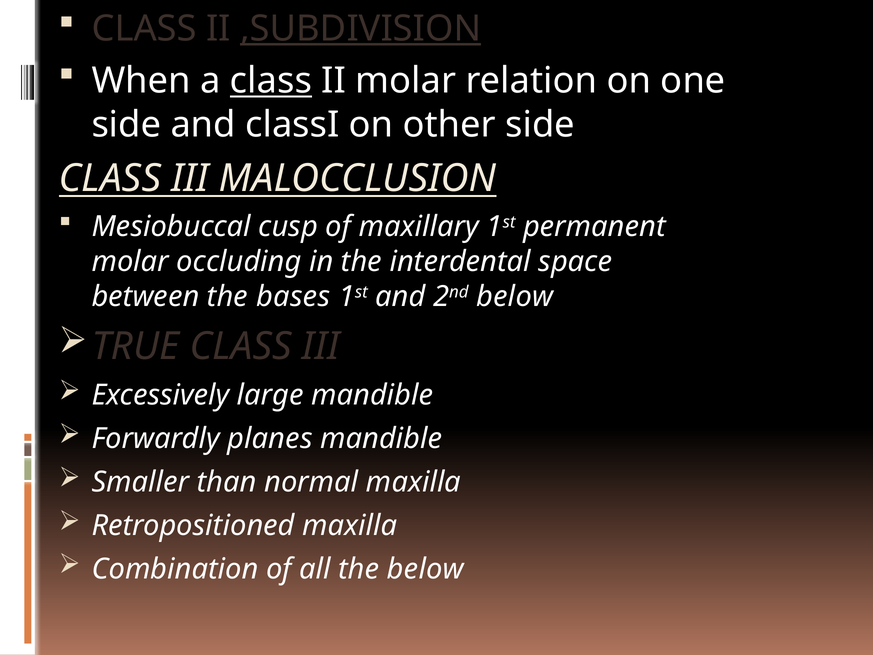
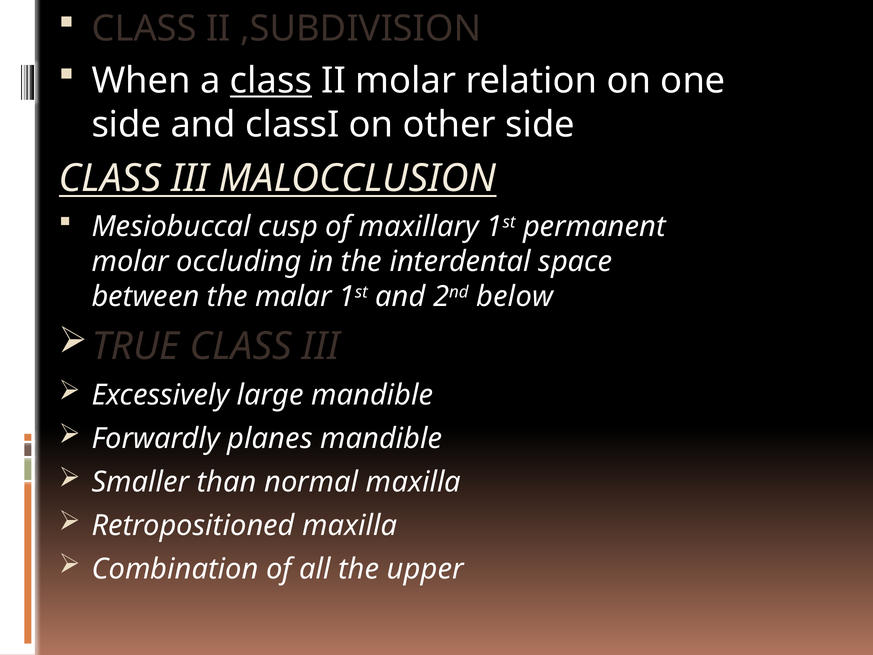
,SUBDIVISION underline: present -> none
bases: bases -> malar
the below: below -> upper
